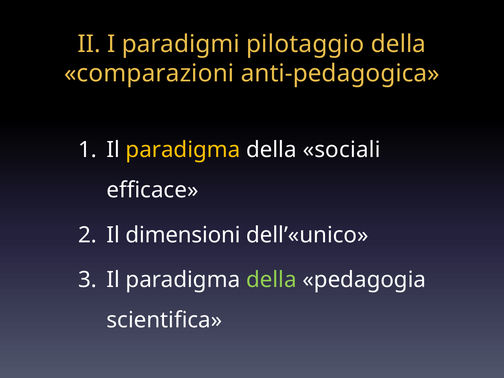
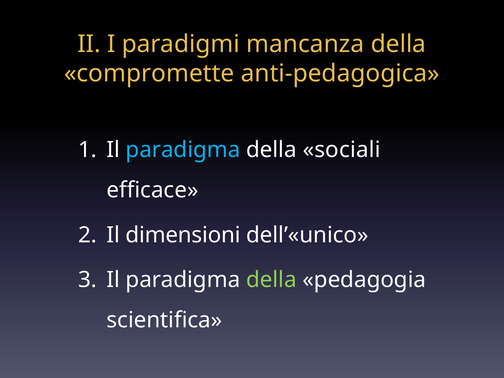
pilotaggio: pilotaggio -> mancanza
comparazioni: comparazioni -> compromette
paradigma at (183, 150) colour: yellow -> light blue
